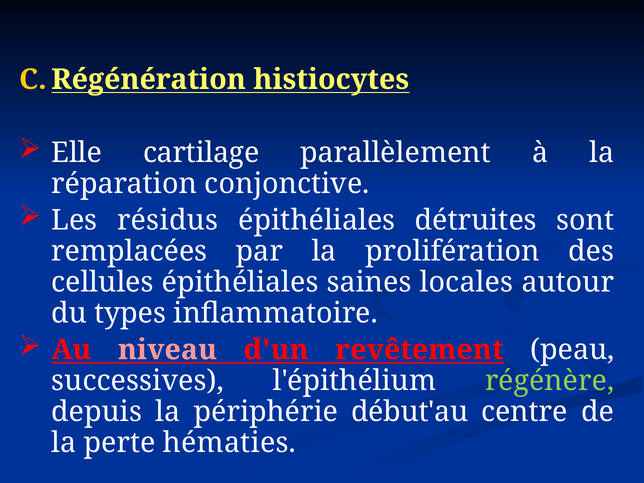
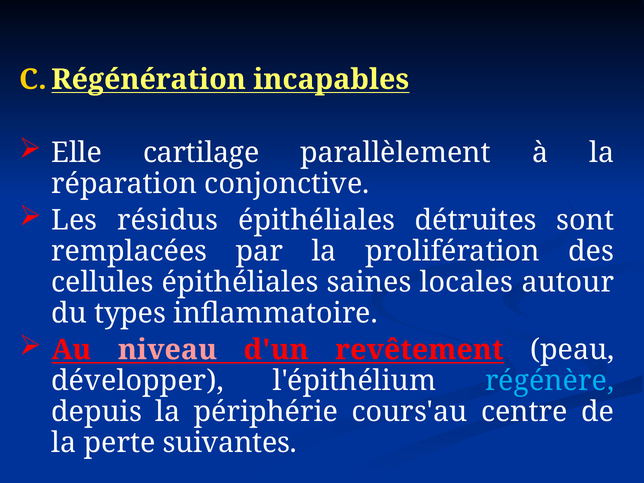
histiocytes: histiocytes -> incapables
successives: successives -> développer
régénère colour: light green -> light blue
début'au: début'au -> cours'au
hématies: hématies -> suivantes
